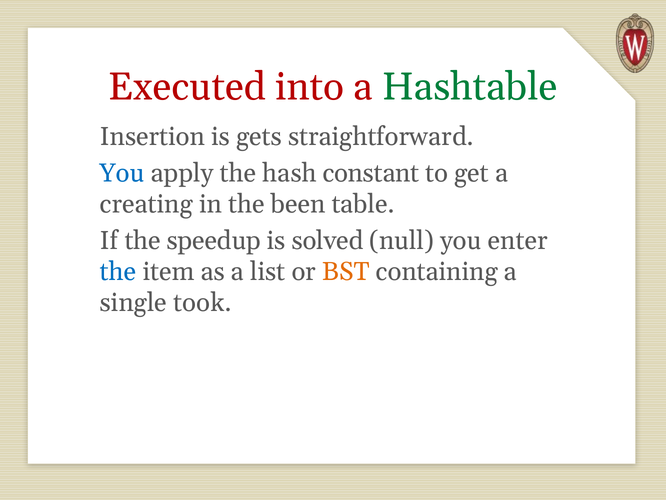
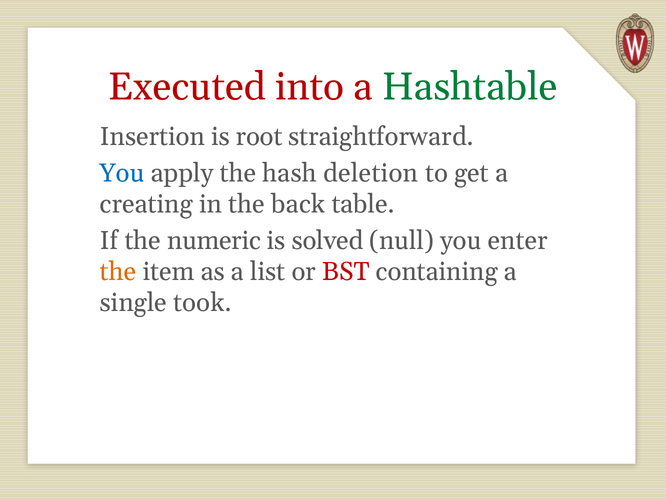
gets: gets -> root
constant: constant -> deletion
been: been -> back
speedup: speedup -> numeric
the at (118, 271) colour: blue -> orange
BST colour: orange -> red
